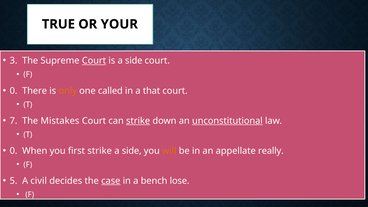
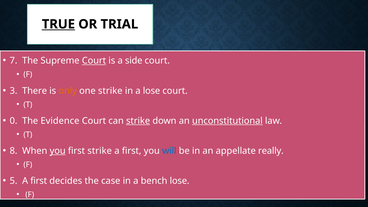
TRUE underline: none -> present
YOUR: YOUR -> TRIAL
3: 3 -> 7
0 at (14, 91): 0 -> 3
one called: called -> strike
a that: that -> lose
7: 7 -> 0
Mistakes: Mistakes -> Evidence
0 at (14, 151): 0 -> 8
you at (58, 151) underline: none -> present
side at (132, 151): side -> first
will colour: orange -> blue
5 A civil: civil -> first
case underline: present -> none
